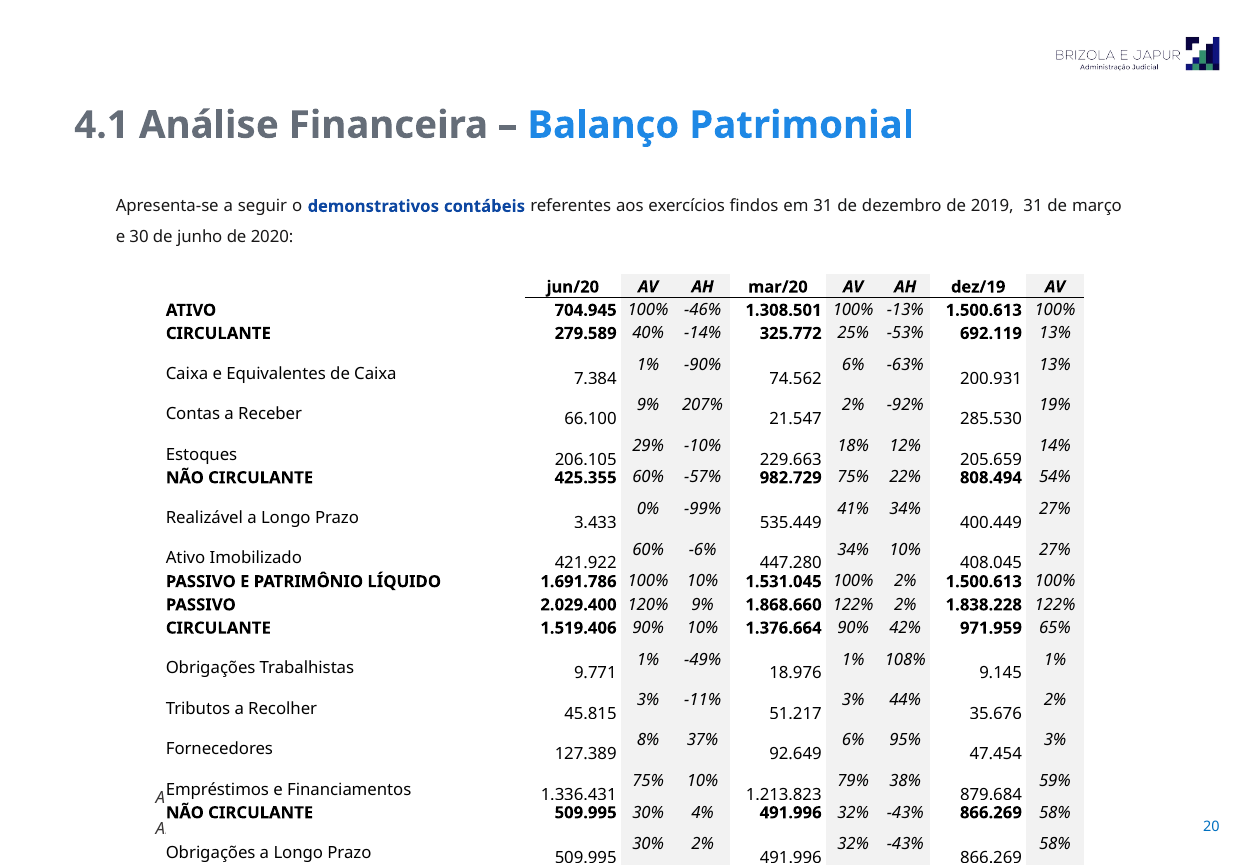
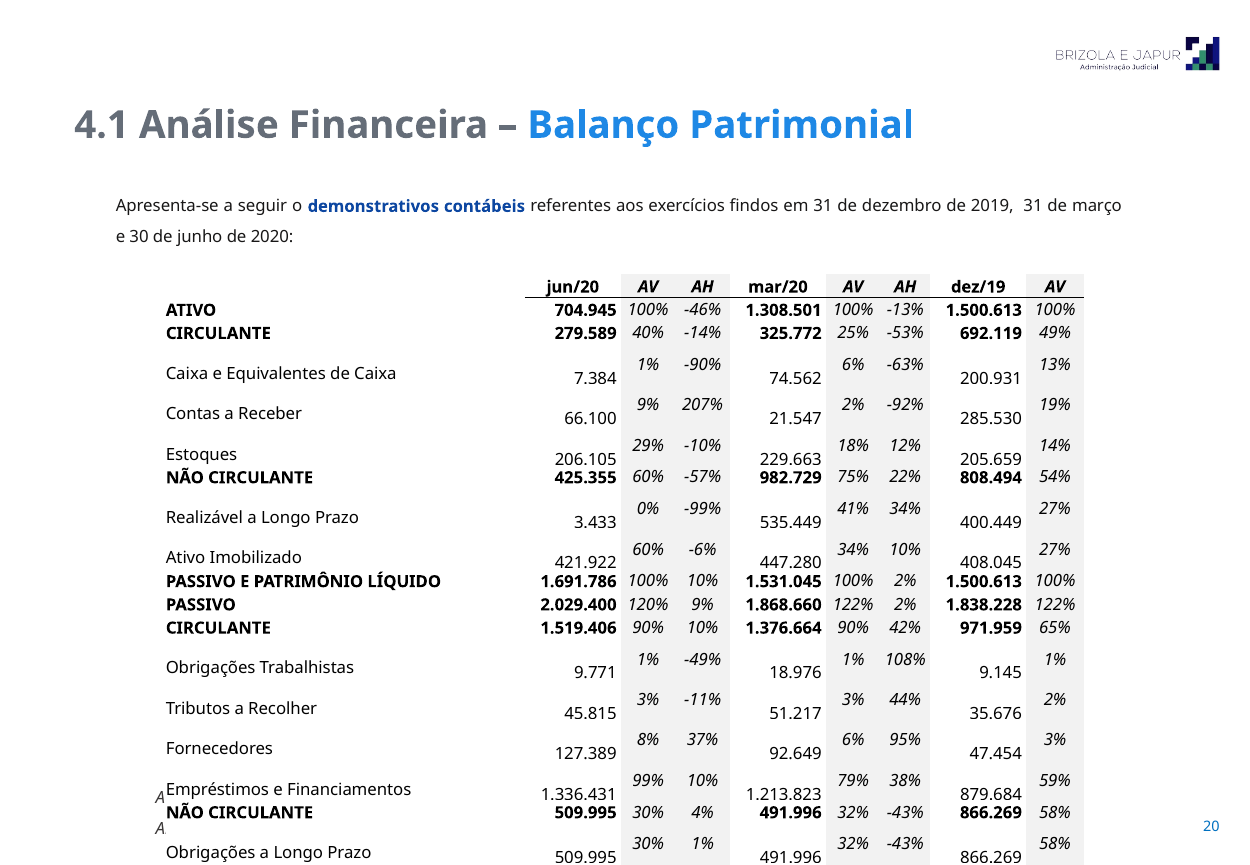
13% at (1055, 333): 13% -> 49%
75% at (648, 781): 75% -> 99%
30% 2%: 2% -> 1%
